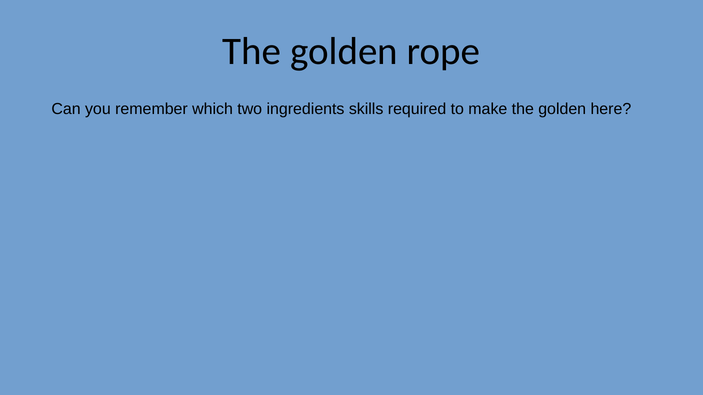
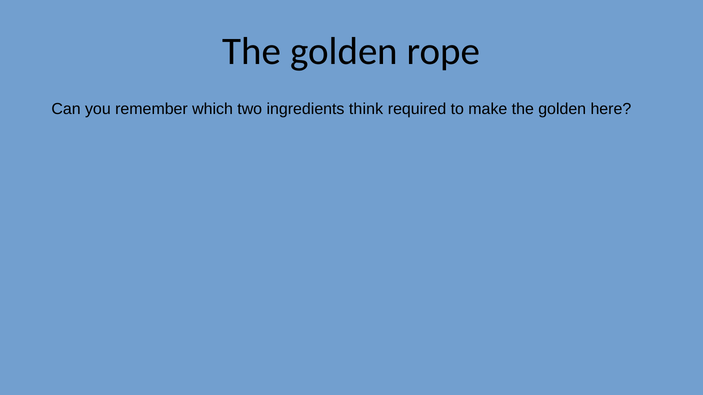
skills: skills -> think
